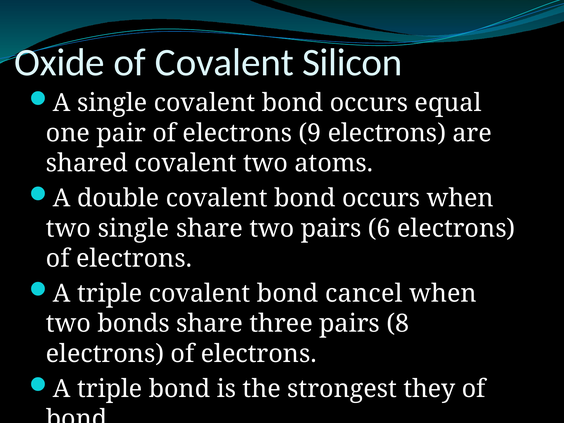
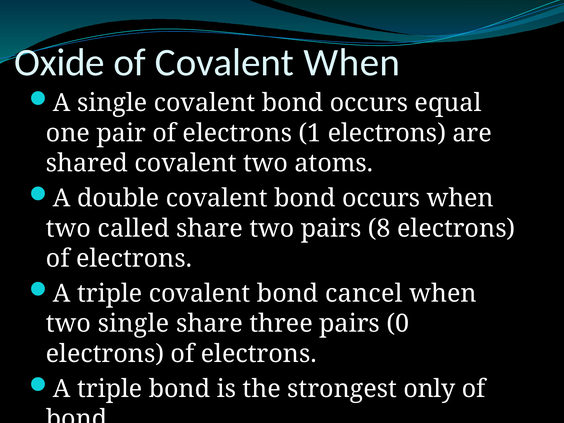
Covalent Silicon: Silicon -> When
9: 9 -> 1
two single: single -> called
6: 6 -> 8
two bonds: bonds -> single
8: 8 -> 0
they: they -> only
